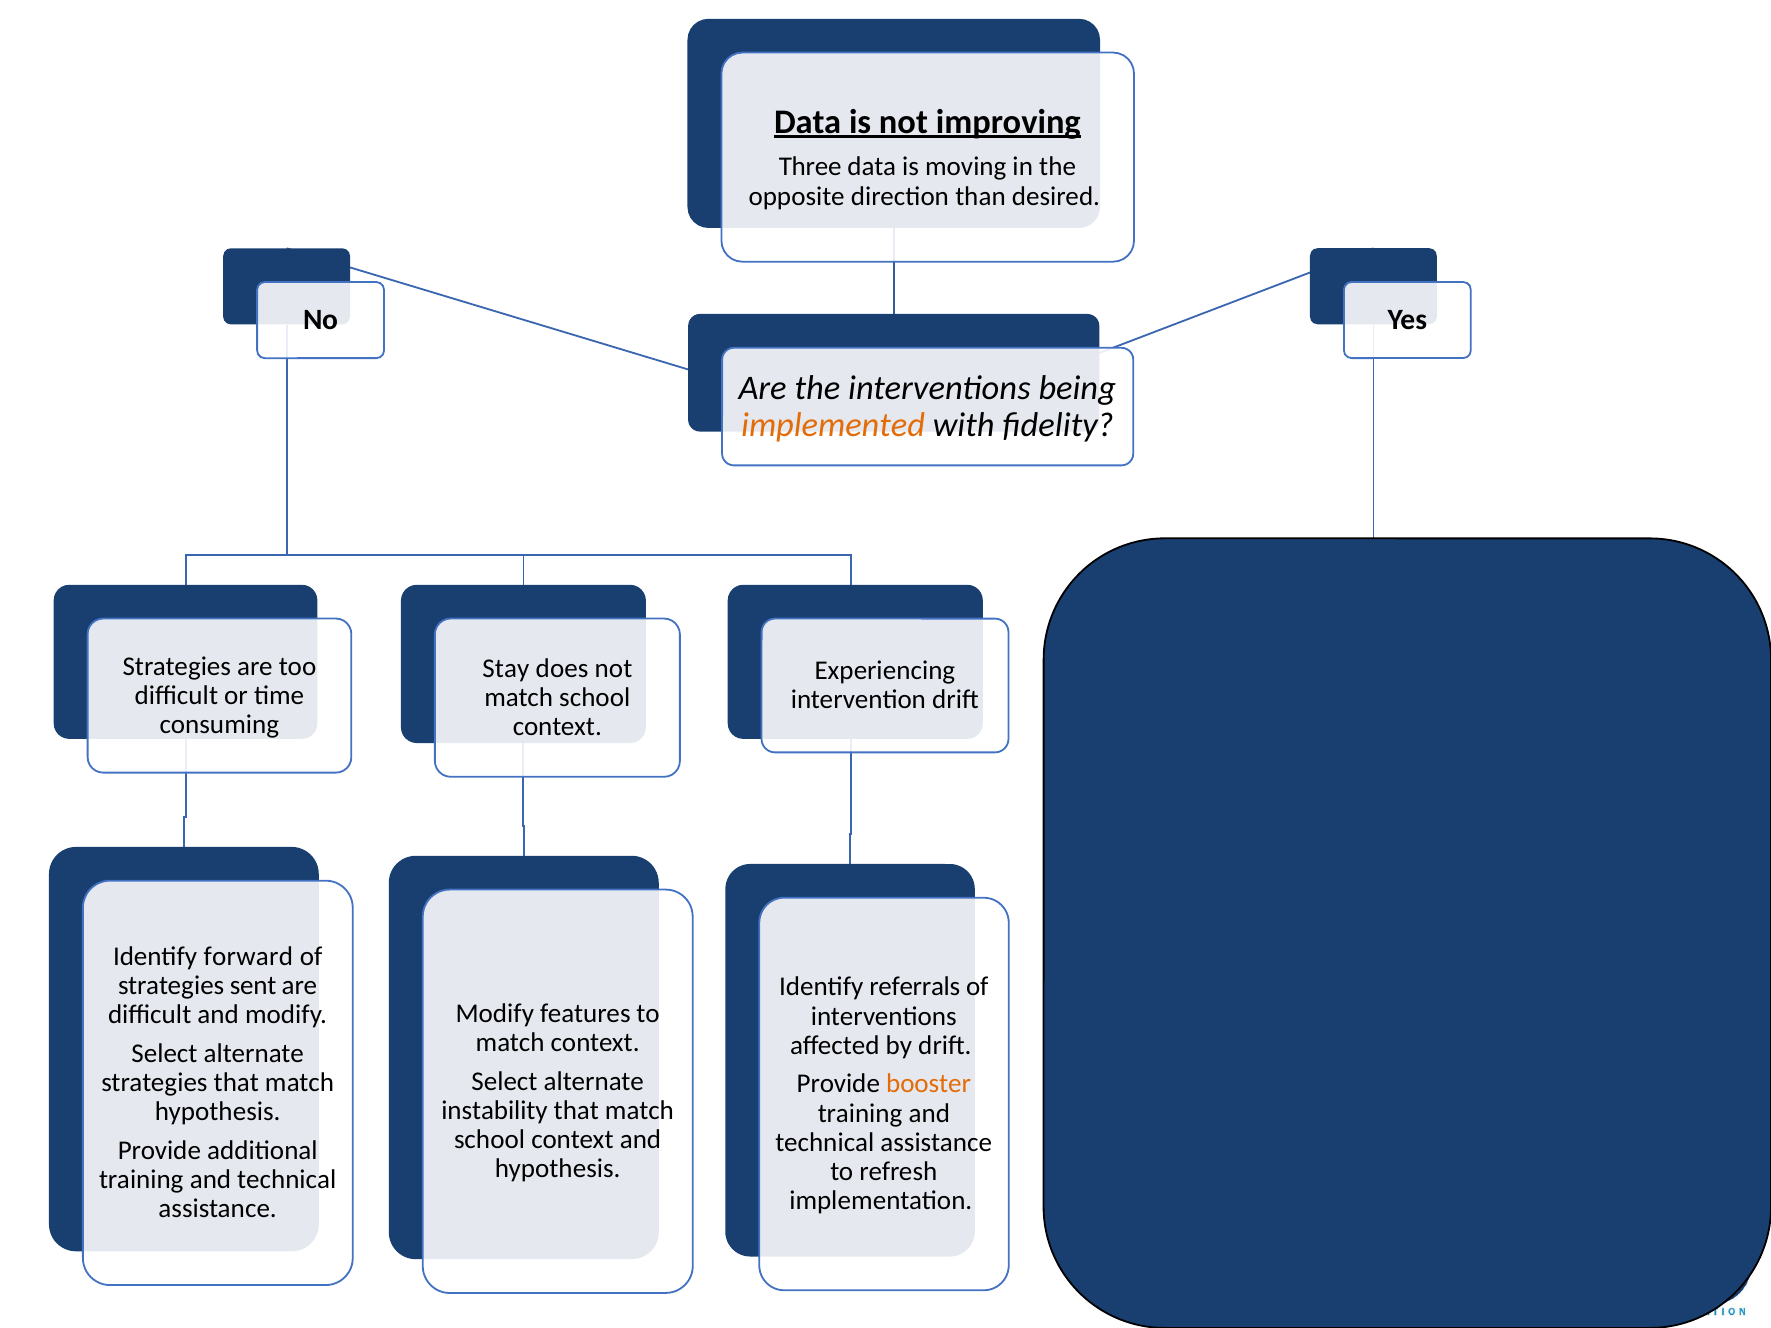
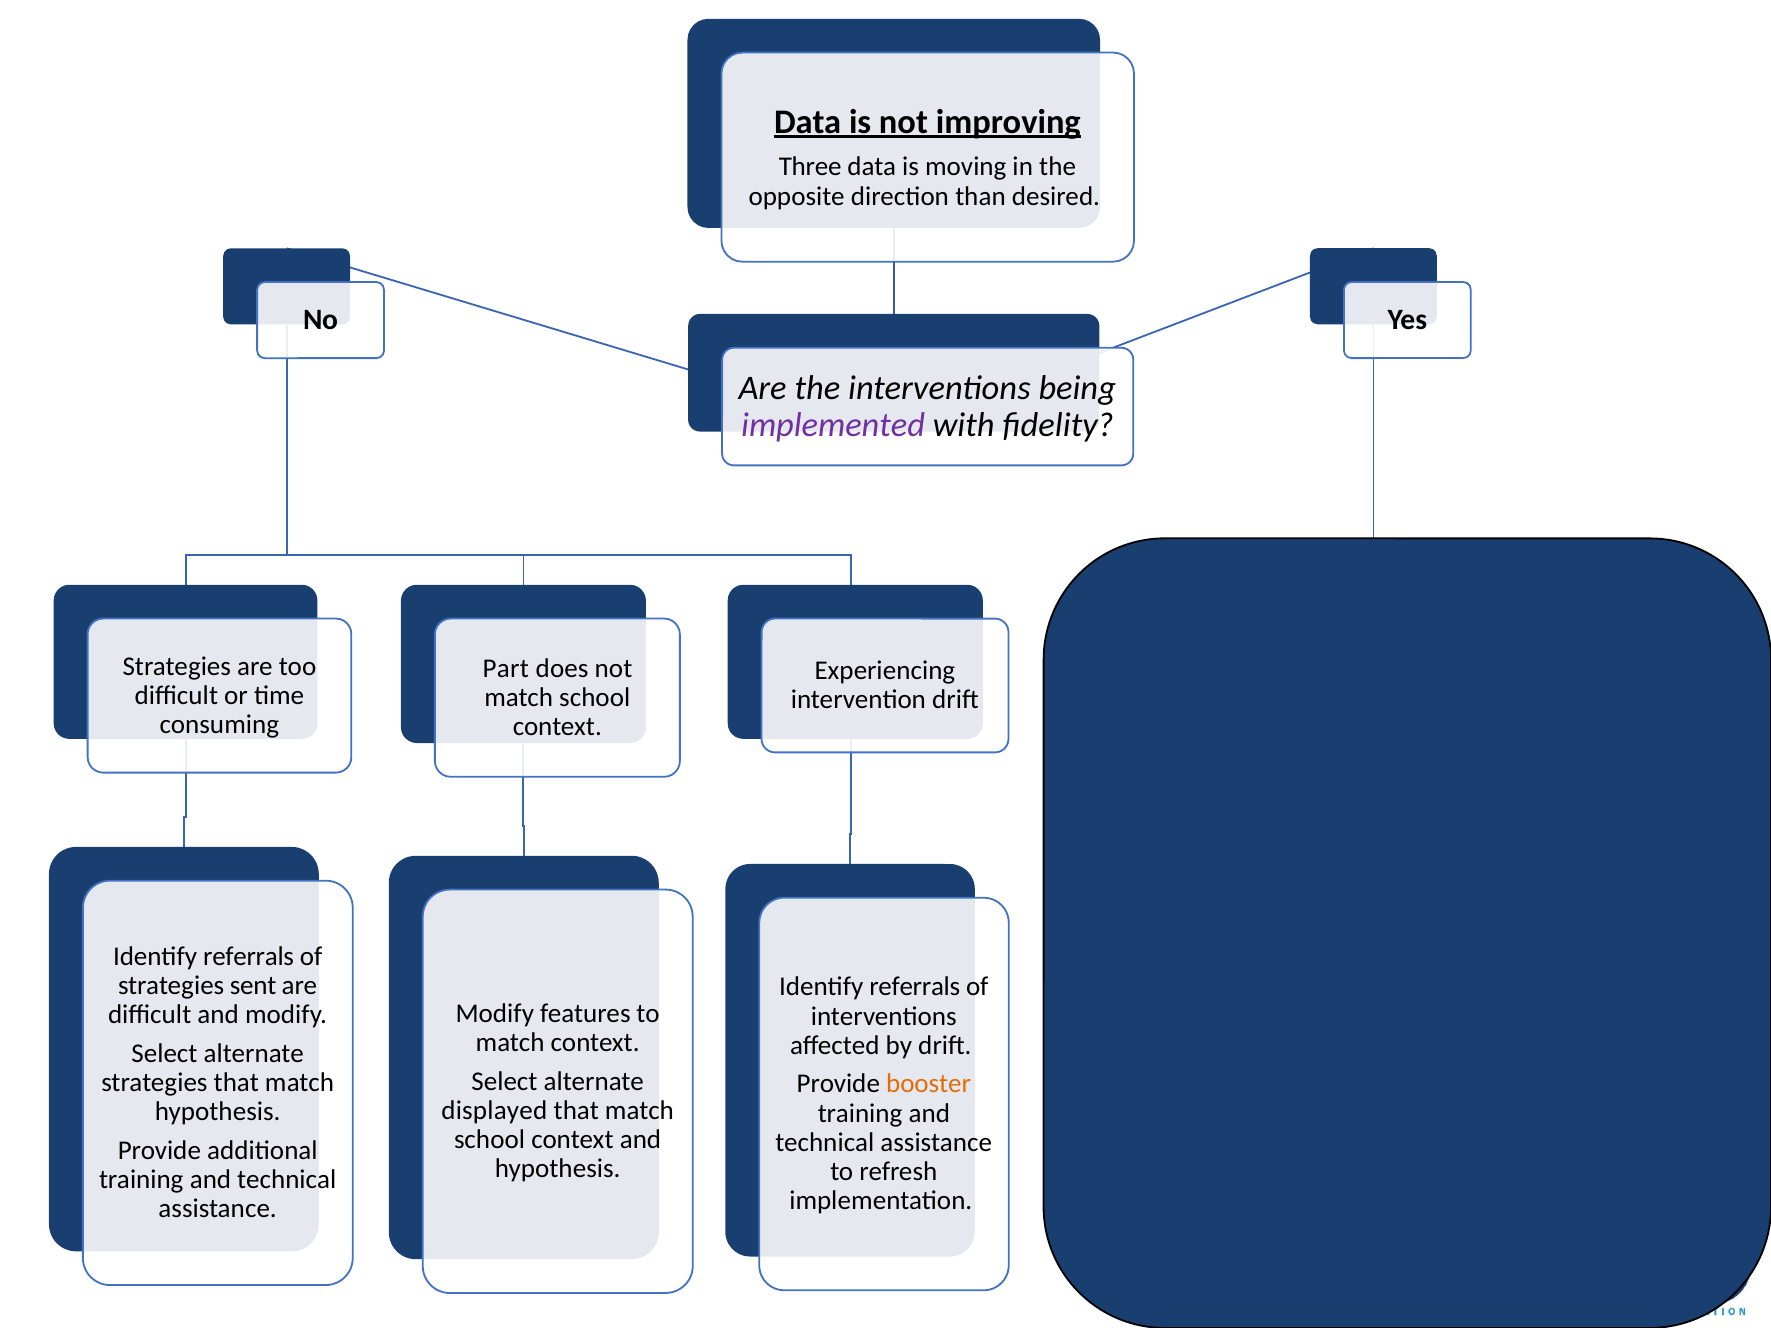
implemented colour: orange -> purple
Stay: Stay -> Part
forward at (248, 957): forward -> referrals
instability: instability -> displayed
